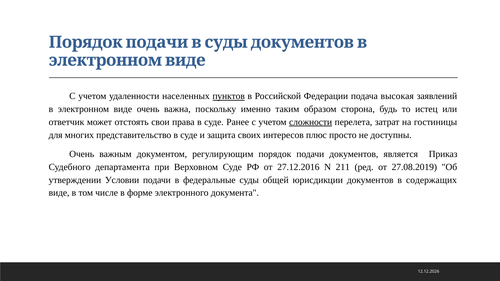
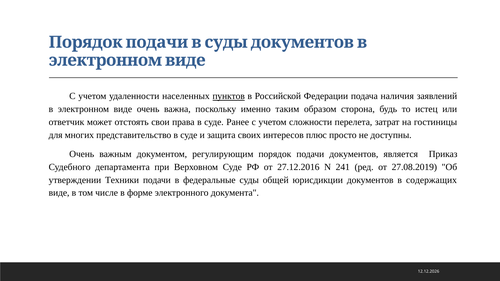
высокая: высокая -> наличия
сложности underline: present -> none
211: 211 -> 241
Условии: Условии -> Техники
